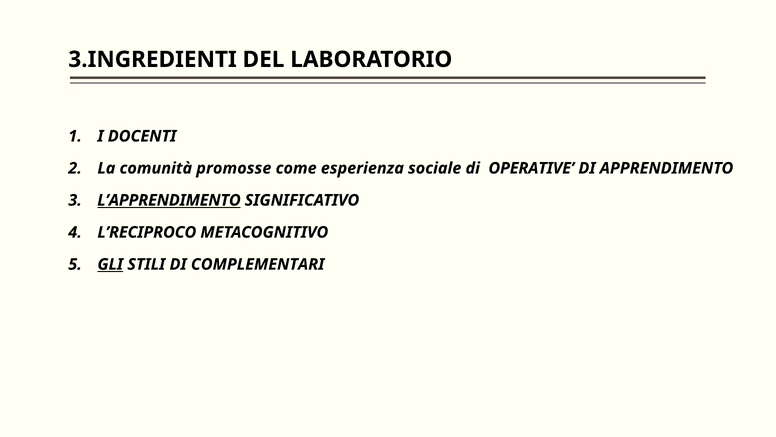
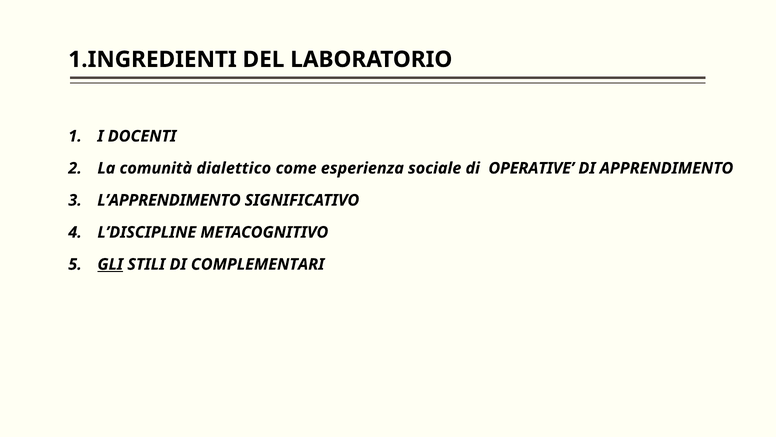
3.INGREDIENTI: 3.INGREDIENTI -> 1.INGREDIENTI
promosse: promosse -> dialettico
L’APPRENDIMENTO underline: present -> none
L’RECIPROCO: L’RECIPROCO -> L’DISCIPLINE
